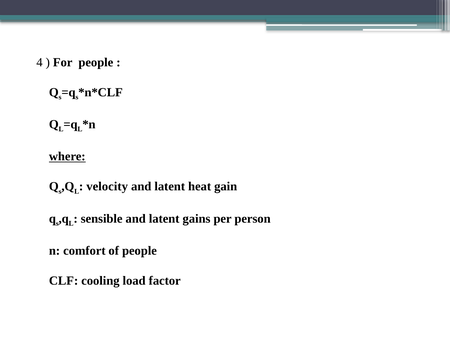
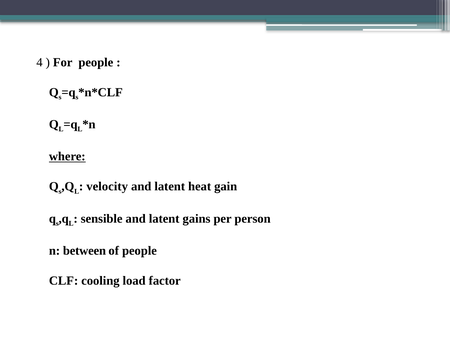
comfort: comfort -> between
